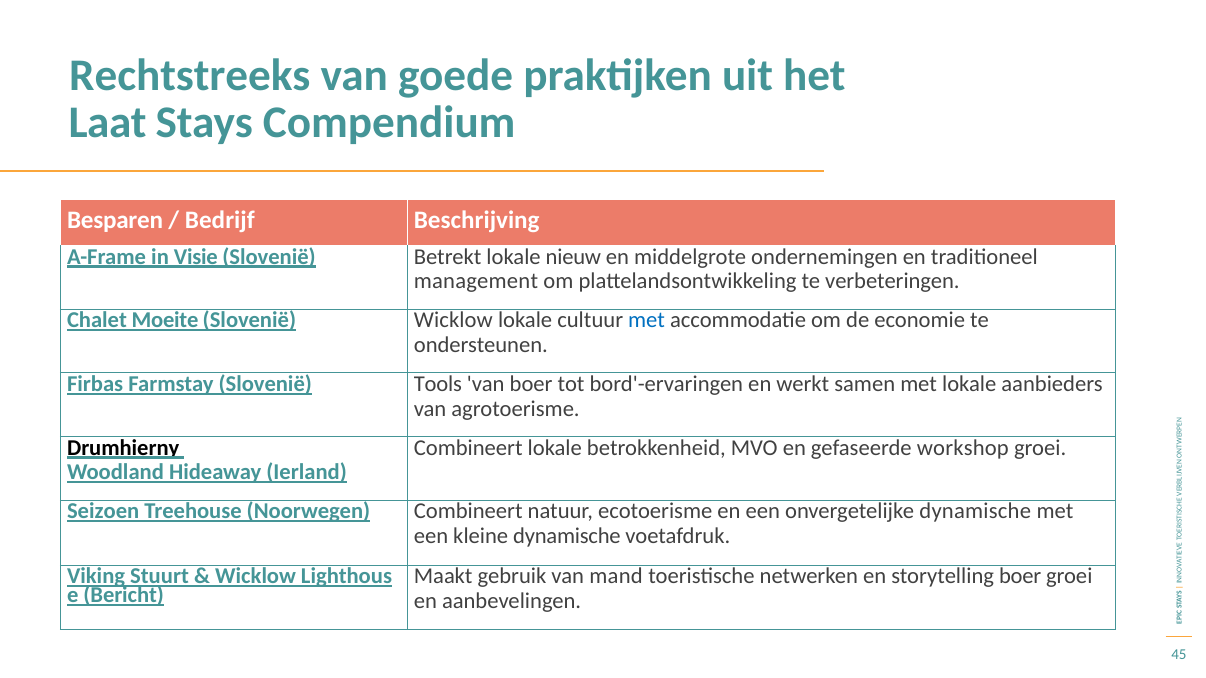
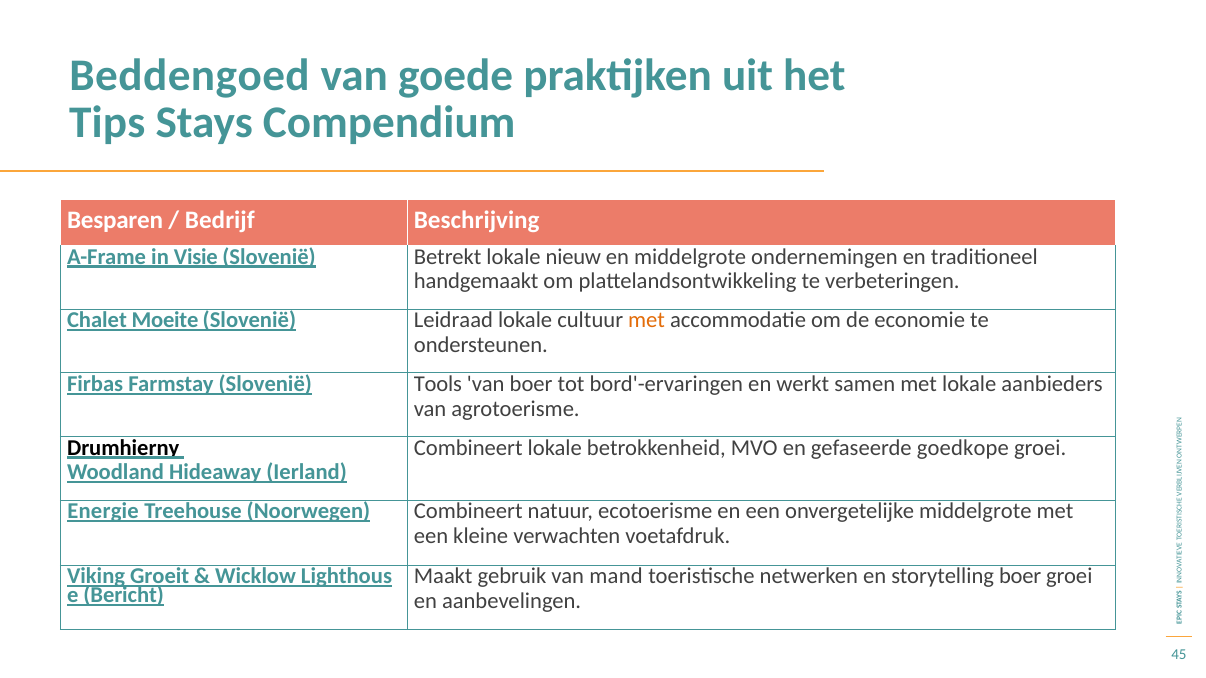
Rechtstreeks: Rechtstreeks -> Beddengoed
Laat: Laat -> Tips
management: management -> handgemaakt
Slovenië Wicklow: Wicklow -> Leidraad
met at (647, 320) colour: blue -> orange
workshop: workshop -> goedkope
Seizoen: Seizoen -> Energie
onvergetelijke dynamische: dynamische -> middelgrote
kleine dynamische: dynamische -> verwachten
Stuurt: Stuurt -> Groeit
